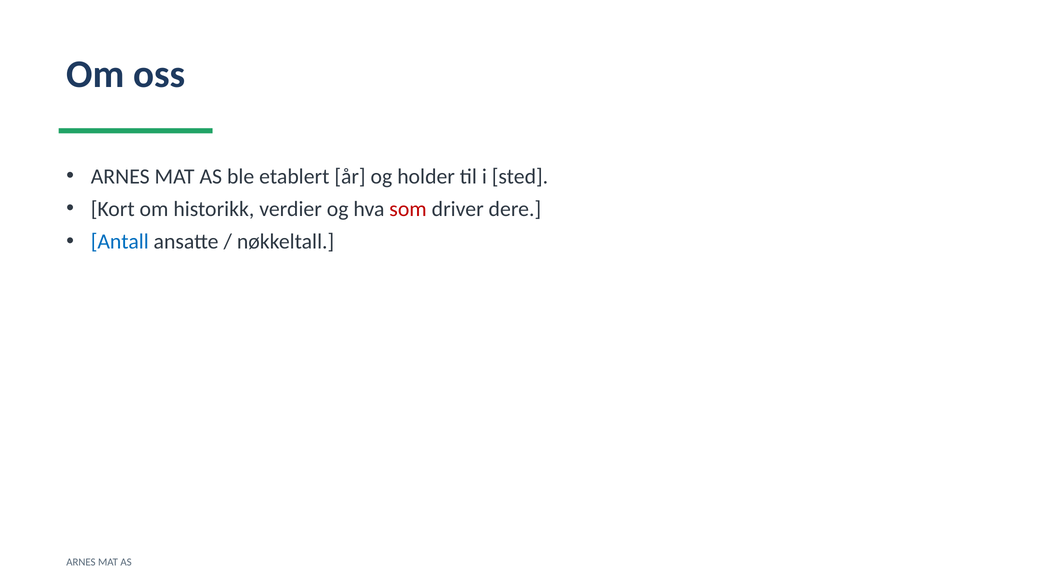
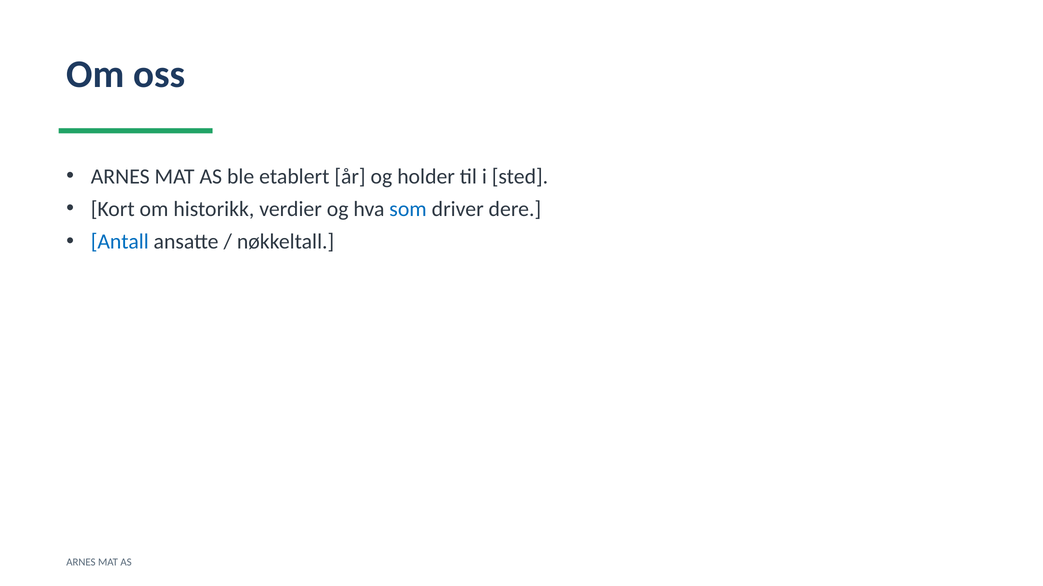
som colour: red -> blue
